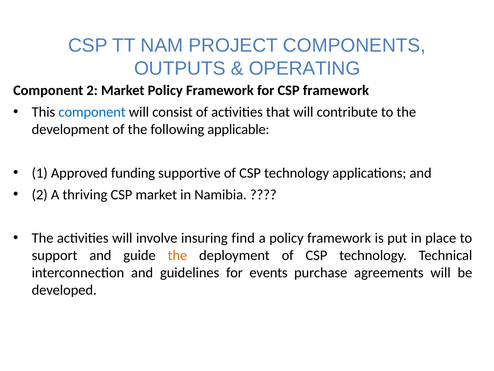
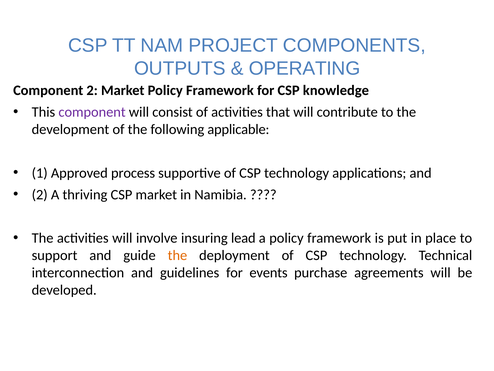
CSP framework: framework -> knowledge
component at (92, 112) colour: blue -> purple
funding: funding -> process
find: find -> lead
